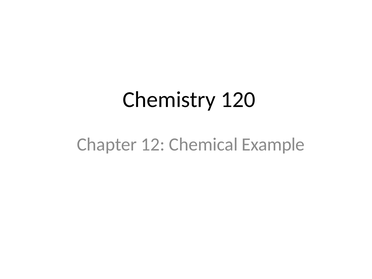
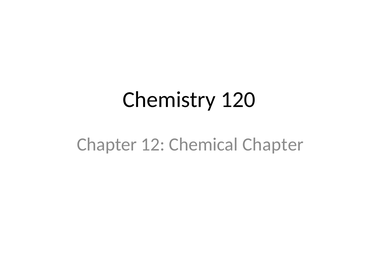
Chemical Example: Example -> Chapter
